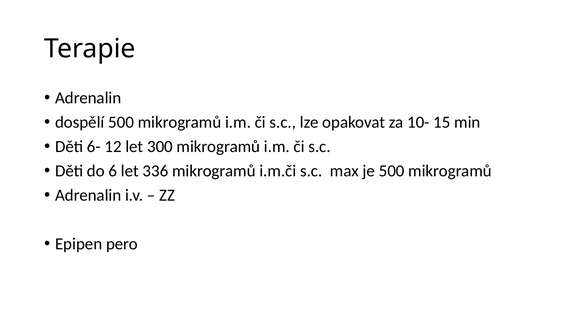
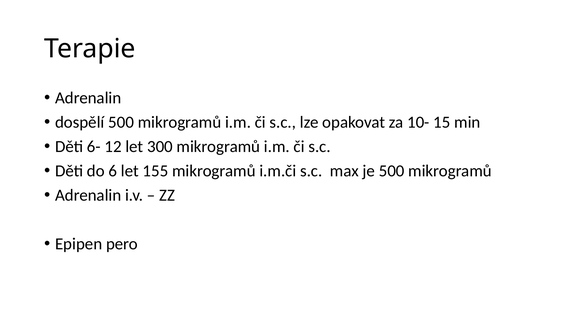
336: 336 -> 155
